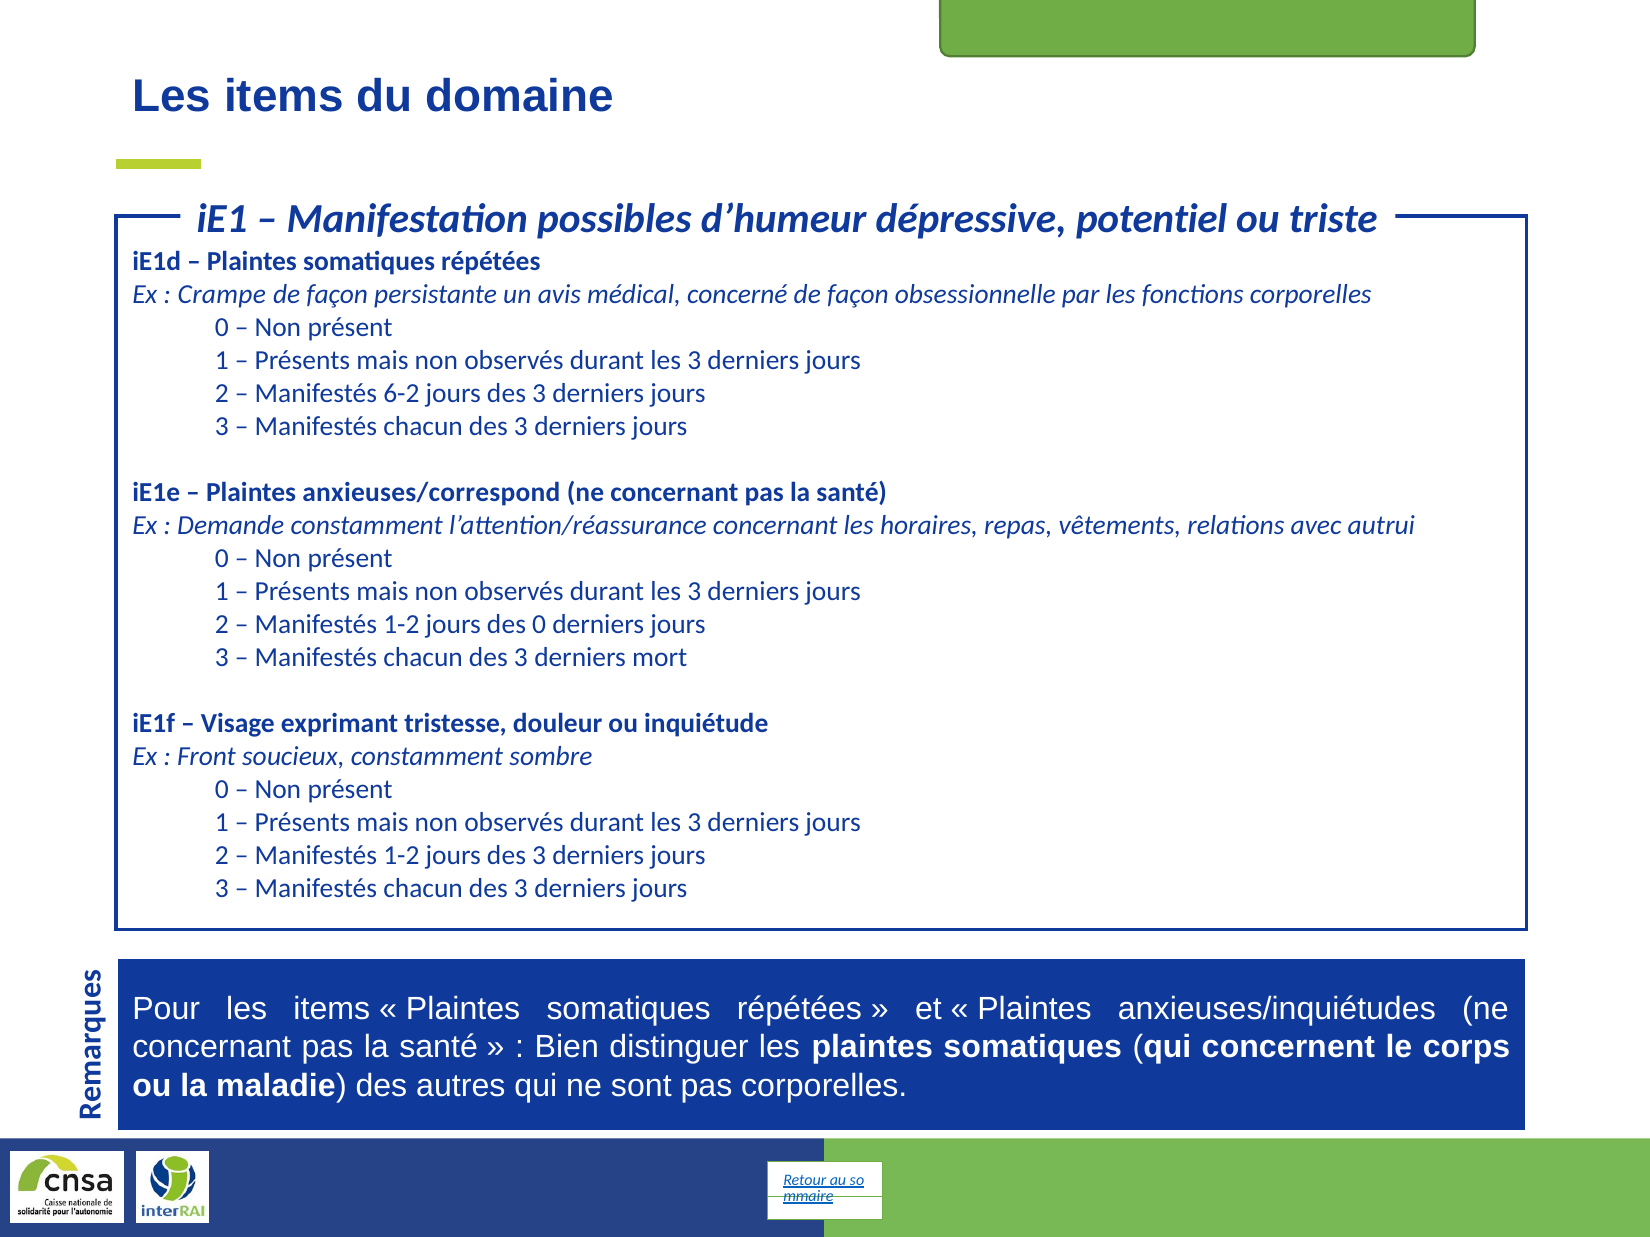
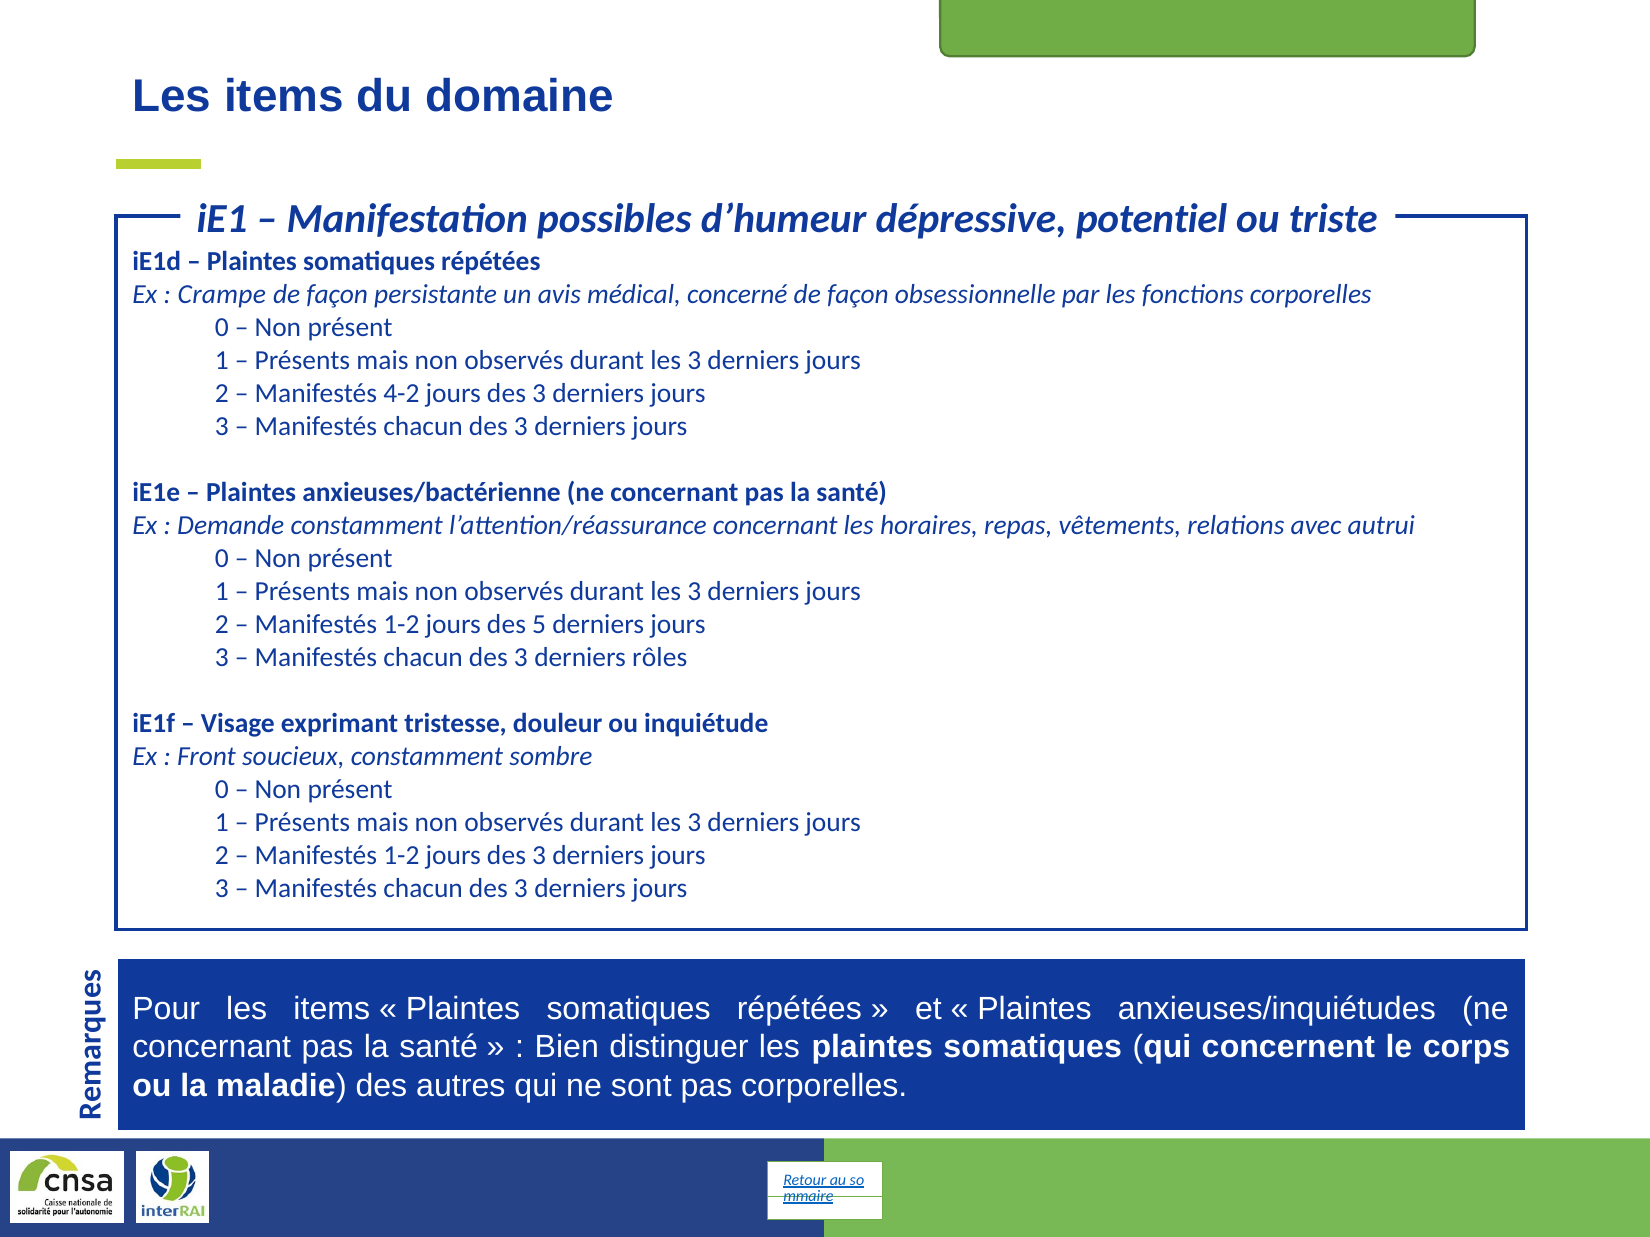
6-2: 6-2 -> 4-2
anxieuses/correspond: anxieuses/correspond -> anxieuses/bactérienne
des 0: 0 -> 5
mort: mort -> rôles
